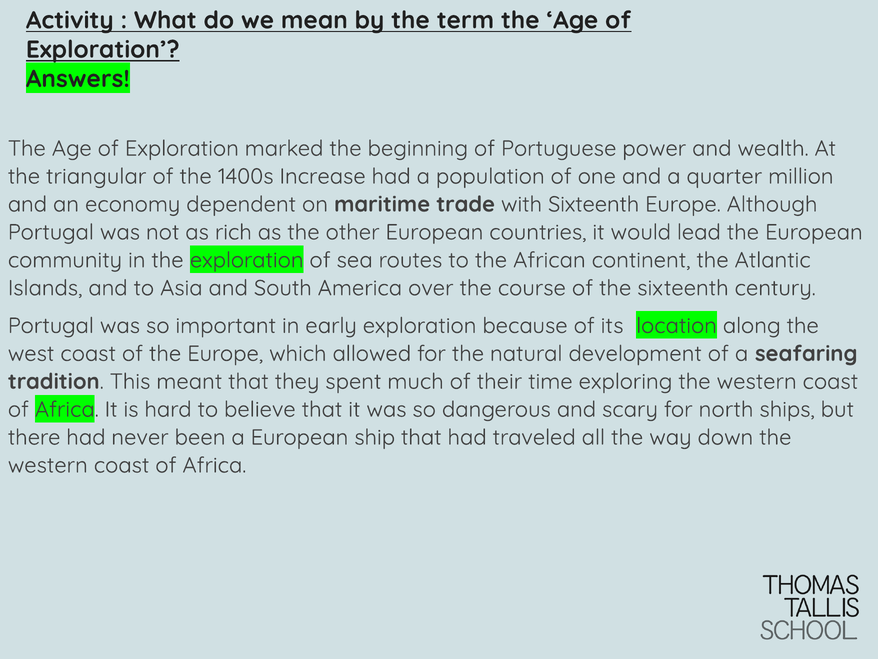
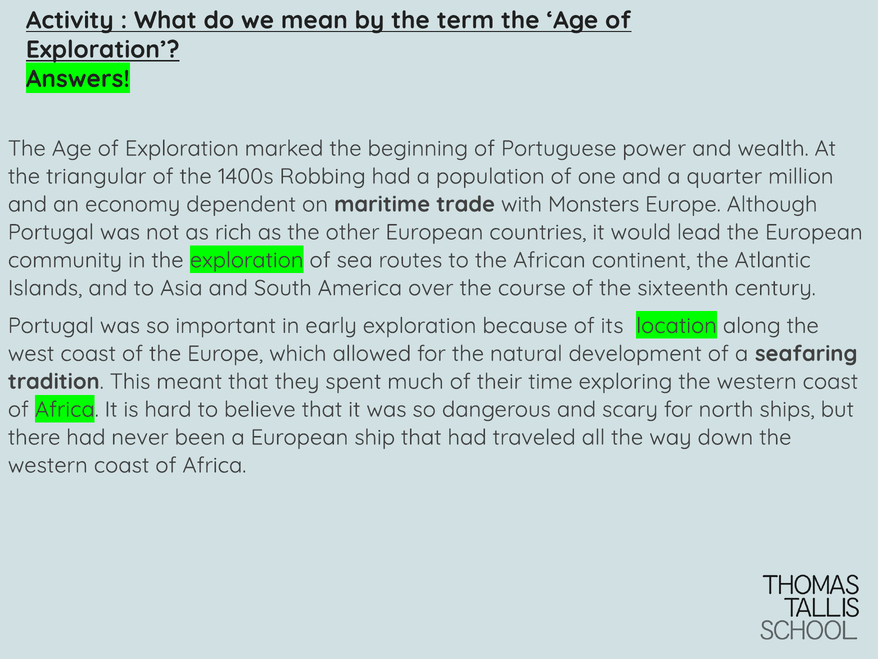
Increase: Increase -> Robbing
with Sixteenth: Sixteenth -> Monsters
